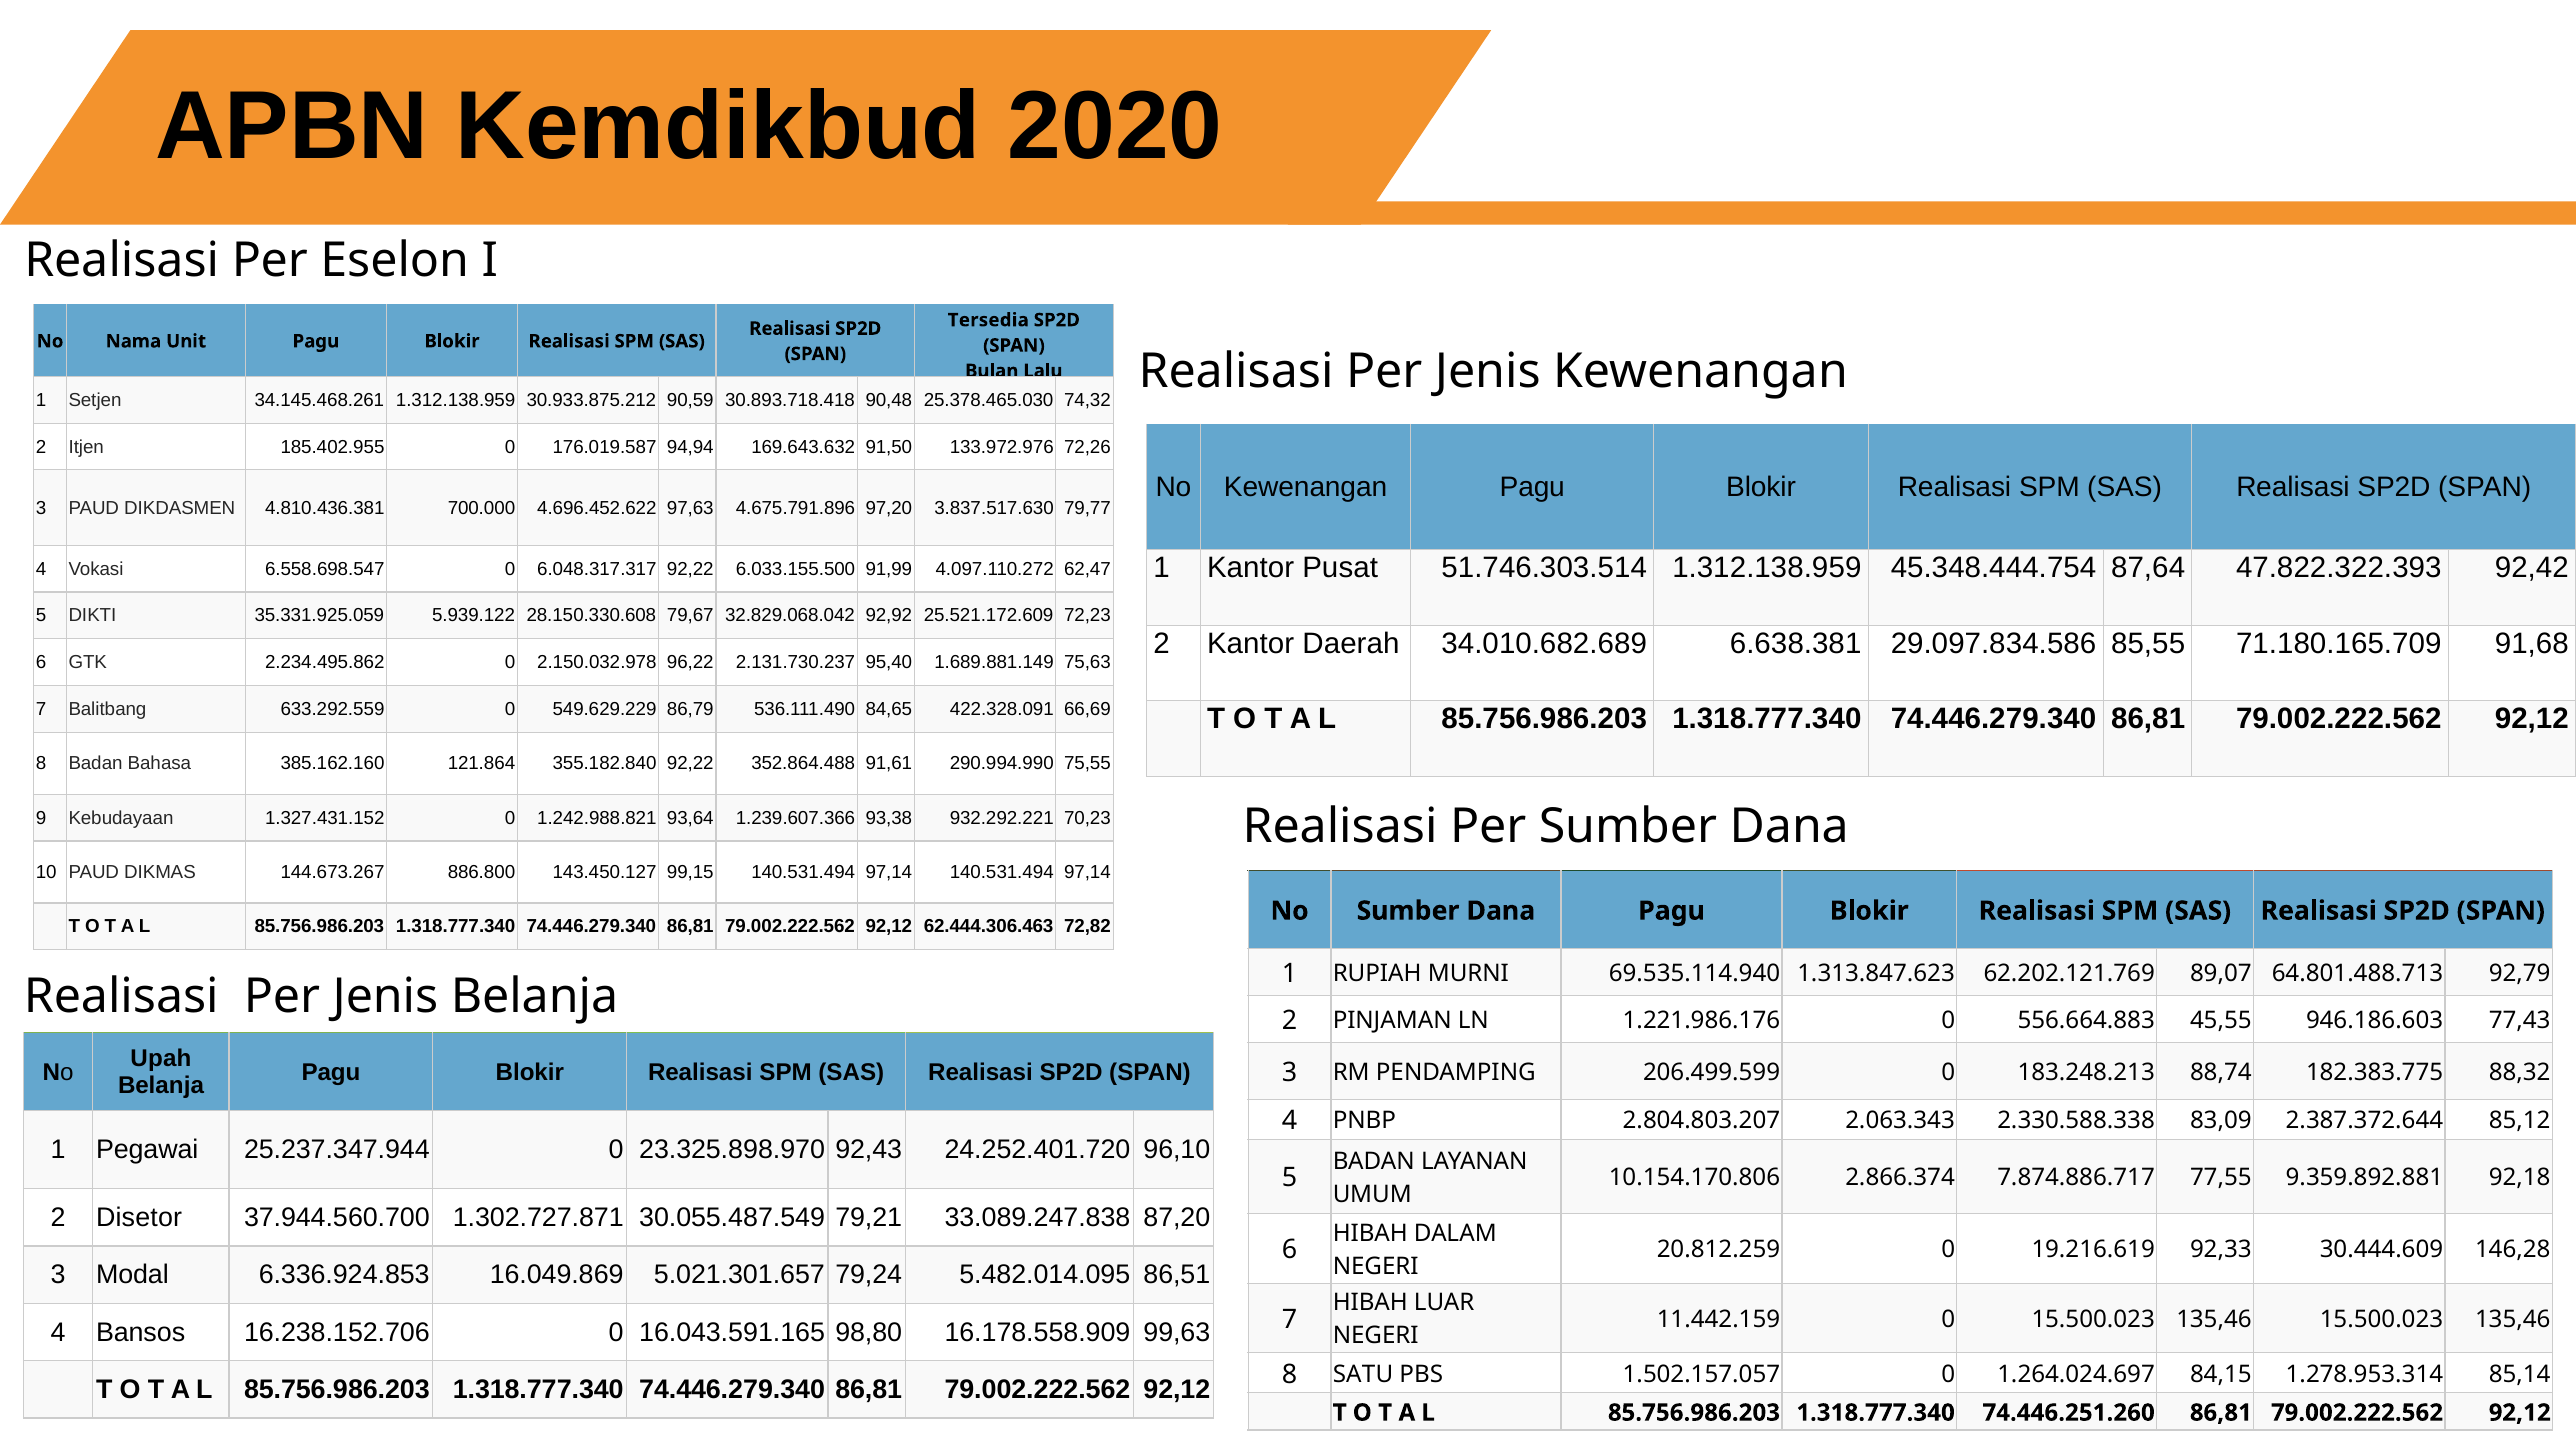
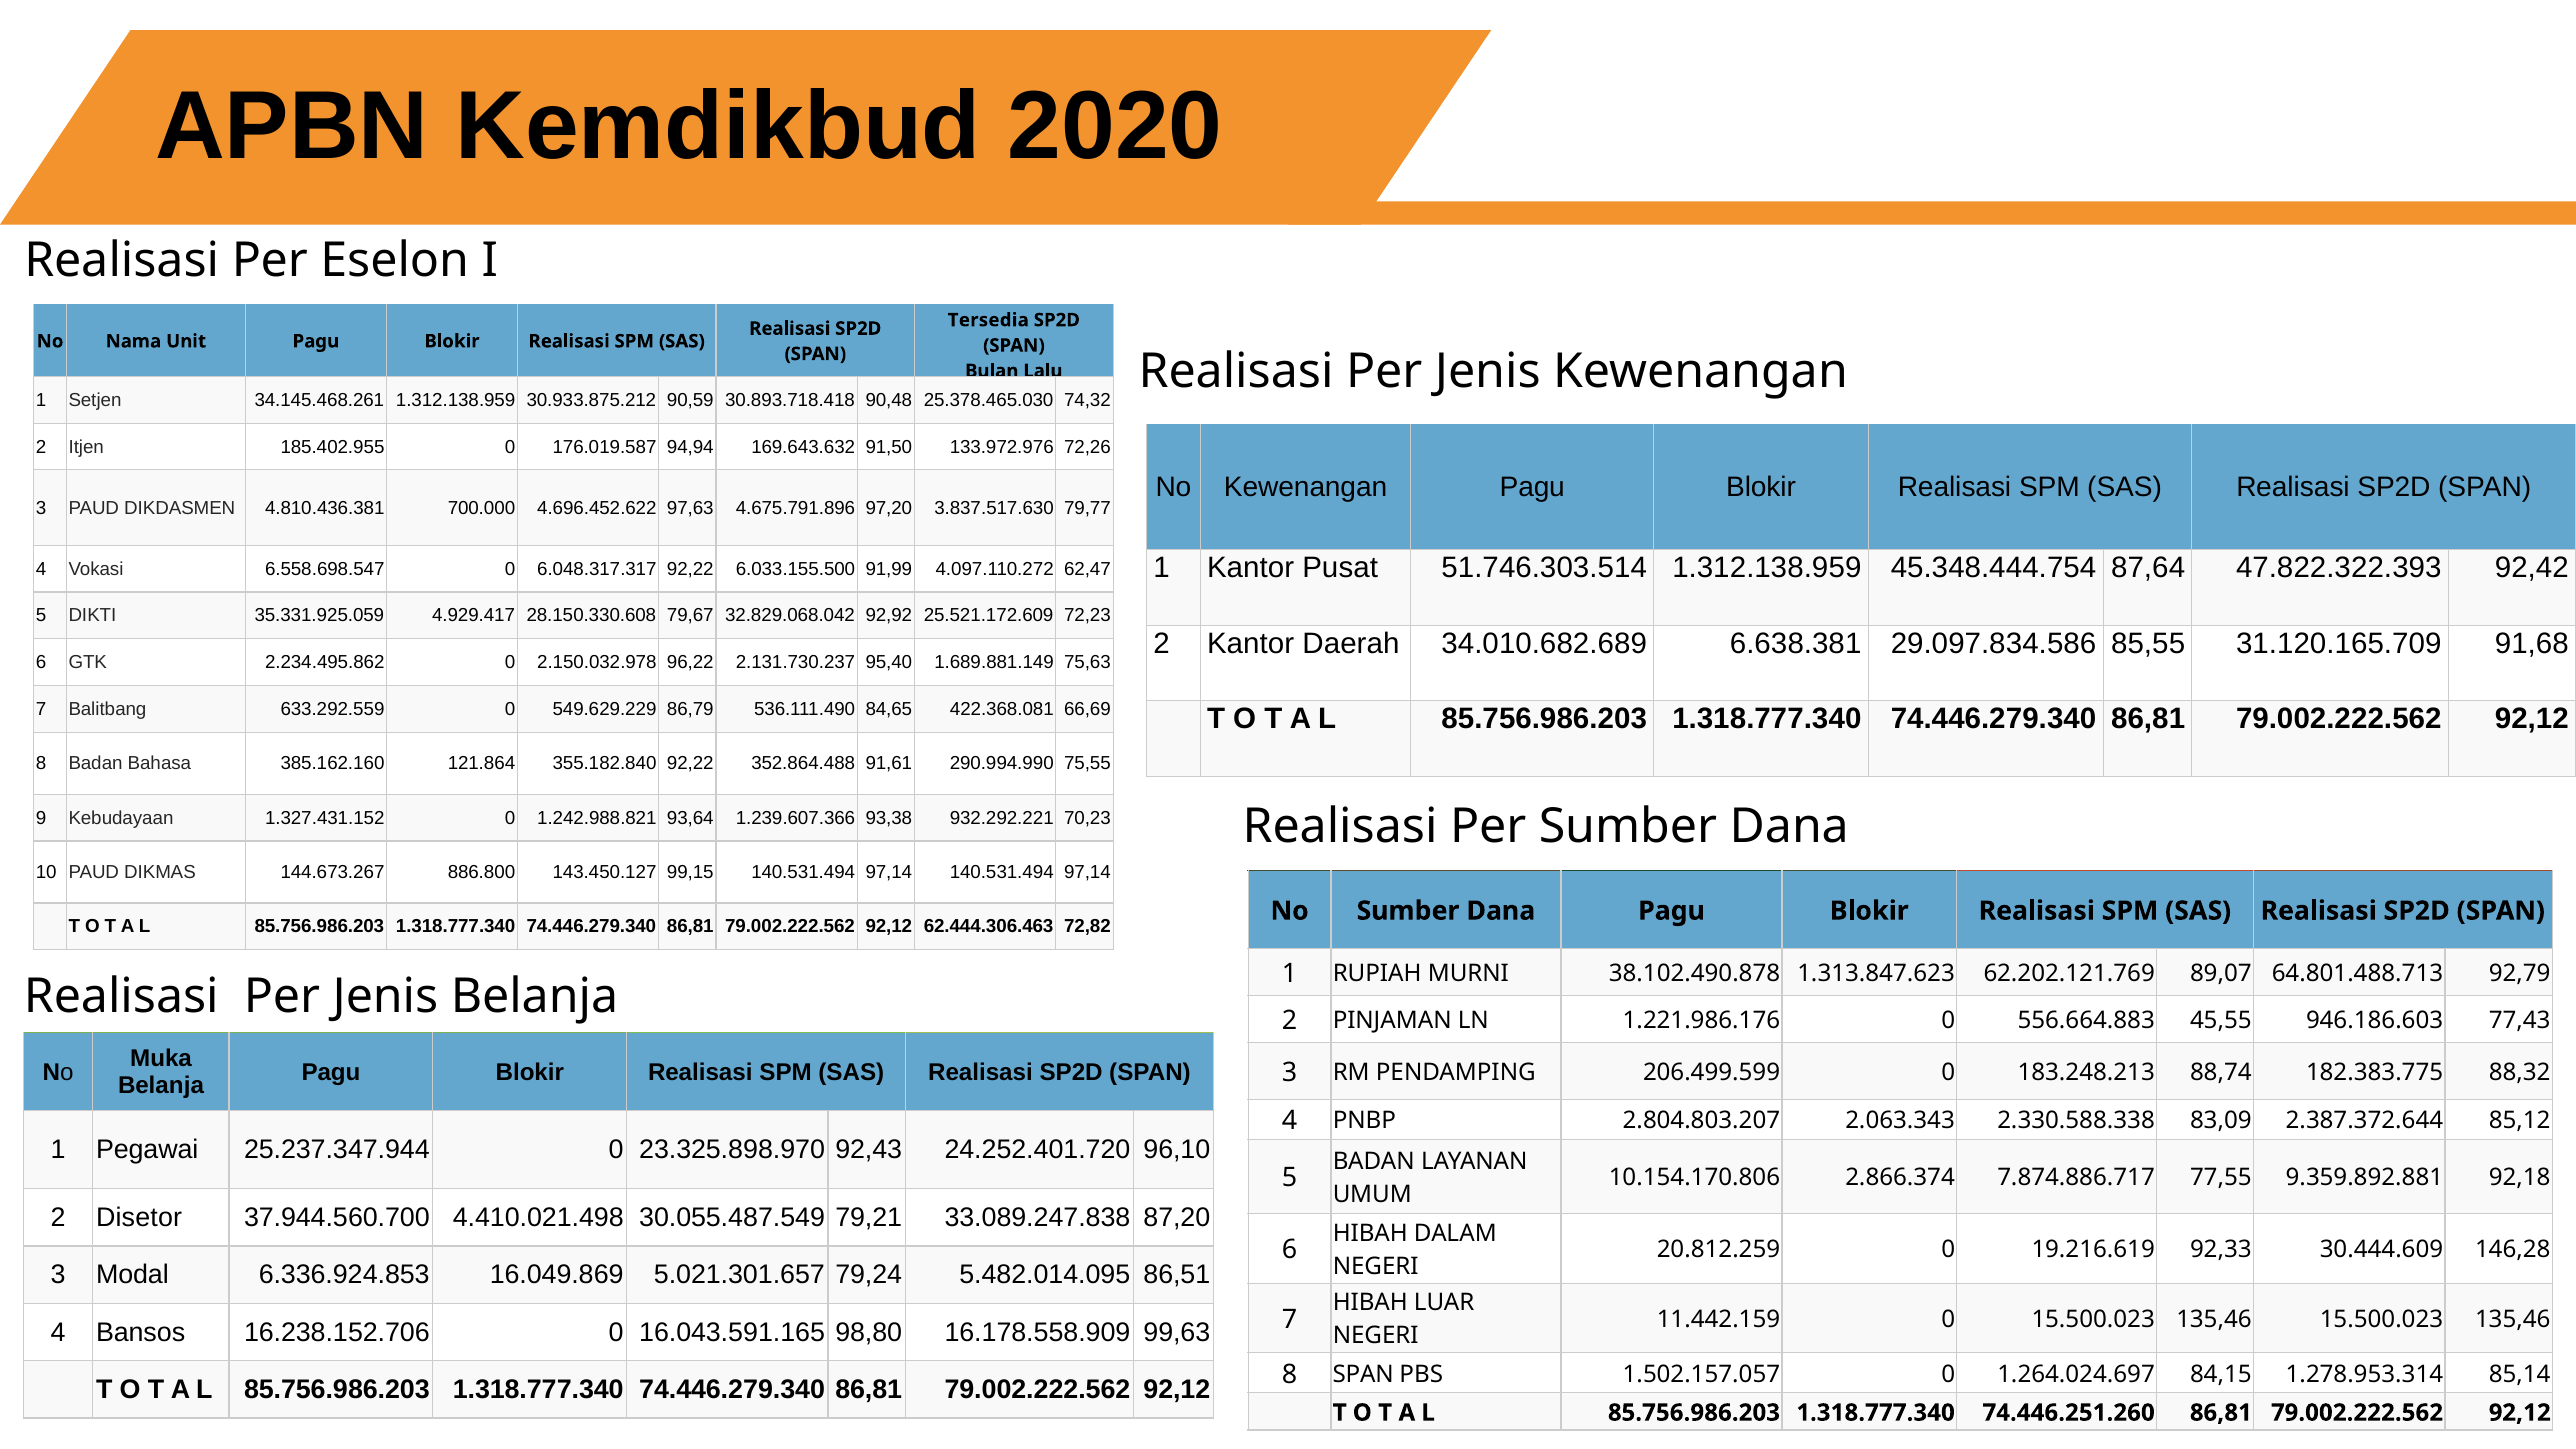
5.939.122: 5.939.122 -> 4.929.417
71.180.165.709: 71.180.165.709 -> 31.120.165.709
422.328.091: 422.328.091 -> 422.368.081
69.535.114.940: 69.535.114.940 -> 38.102.490.878
Upah: Upah -> Muka
1.302.727.871: 1.302.727.871 -> 4.410.021.498
8 SATU: SATU -> SPAN
